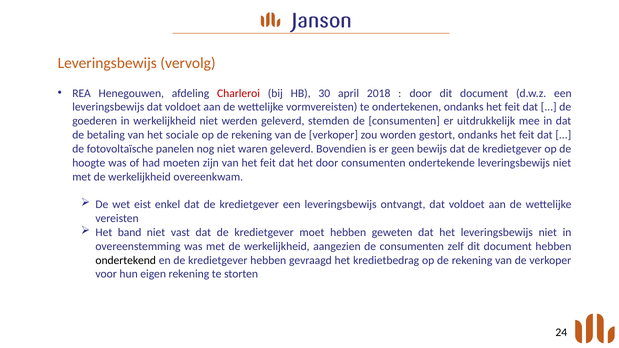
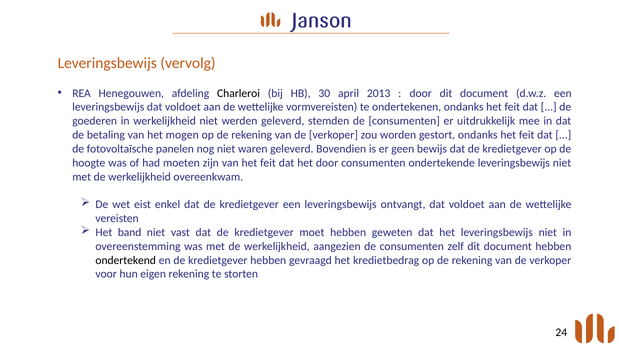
Charleroi colour: red -> black
2018: 2018 -> 2013
sociale: sociale -> mogen
